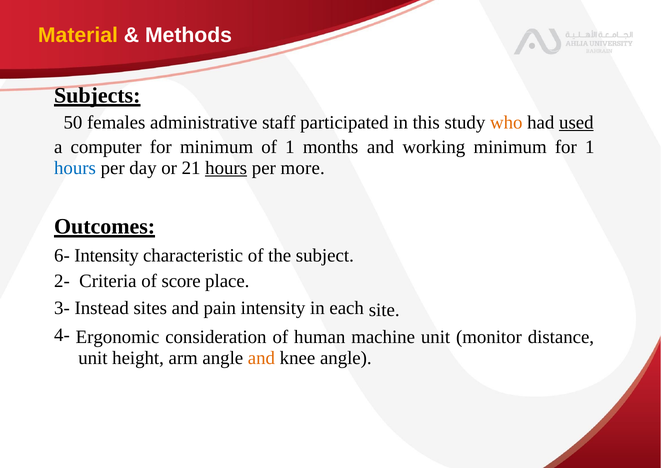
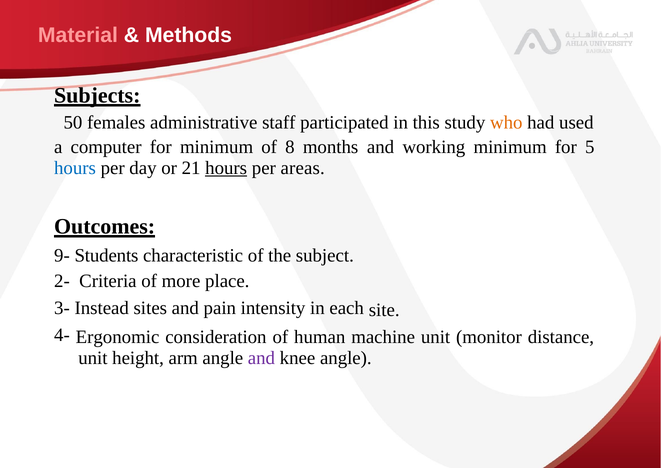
Material colour: yellow -> pink
used underline: present -> none
of 1: 1 -> 8
for 1: 1 -> 5
more: more -> areas
6-: 6- -> 9-
Intensity at (107, 256): Intensity -> Students
score: score -> more
and at (261, 358) colour: orange -> purple
